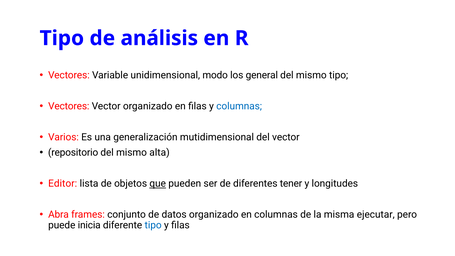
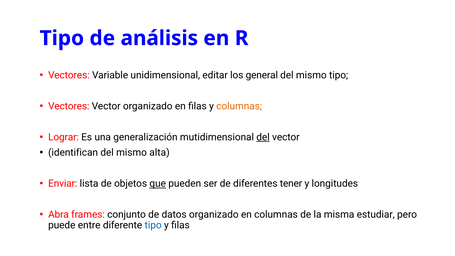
modo: modo -> editar
columnas at (239, 106) colour: blue -> orange
Varios: Varios -> Lograr
del at (263, 137) underline: none -> present
repositorio: repositorio -> identifican
Editor: Editor -> Enviar
ejecutar: ejecutar -> estudiar
inicia: inicia -> entre
